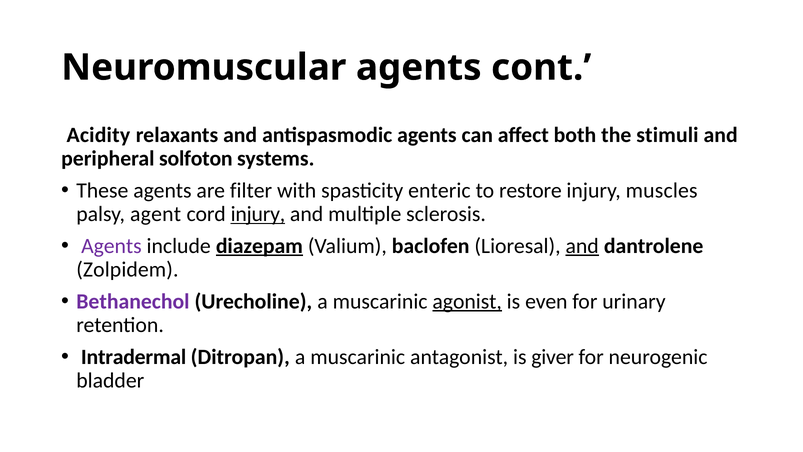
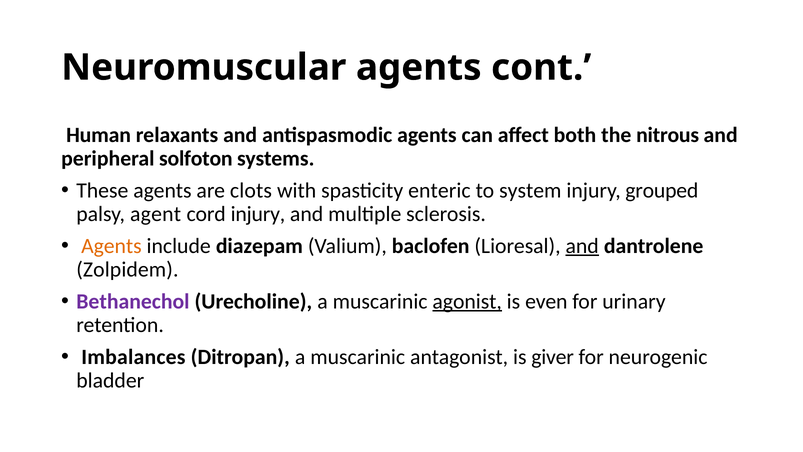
Acidity: Acidity -> Human
stimuli: stimuli -> nitrous
filter: filter -> clots
restore: restore -> system
muscles: muscles -> grouped
injury at (258, 214) underline: present -> none
Agents at (111, 246) colour: purple -> orange
diazepam underline: present -> none
Intradermal: Intradermal -> Imbalances
